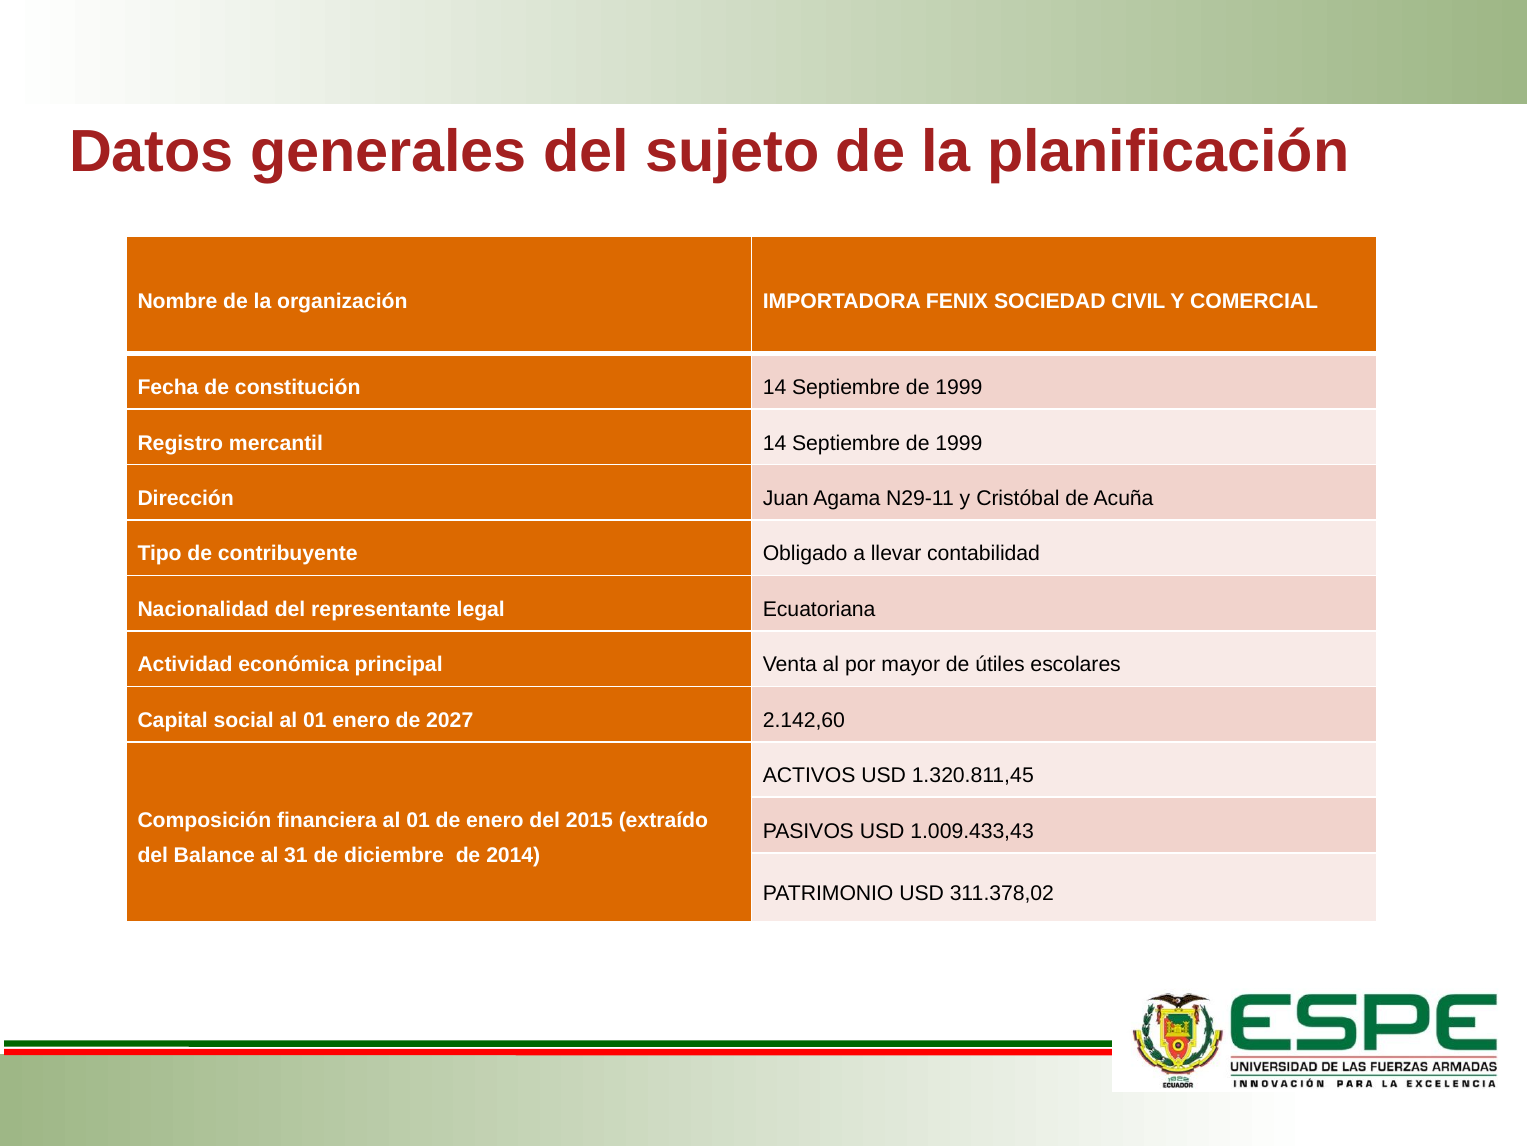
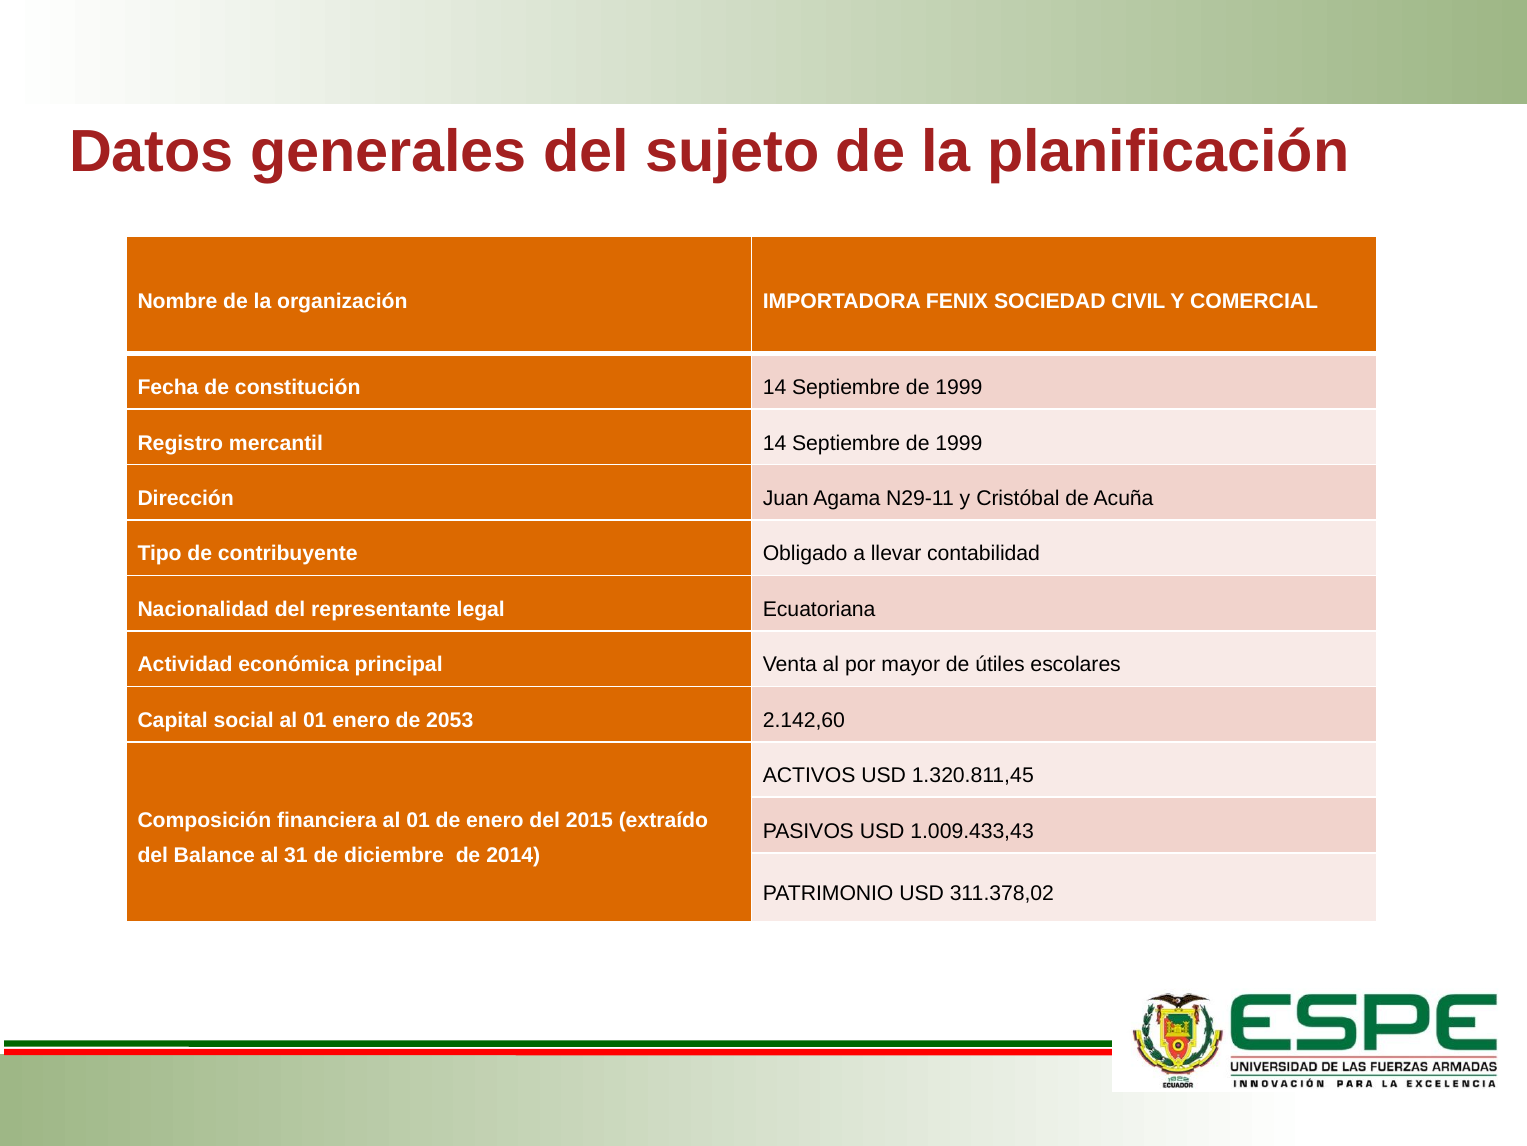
2027: 2027 -> 2053
